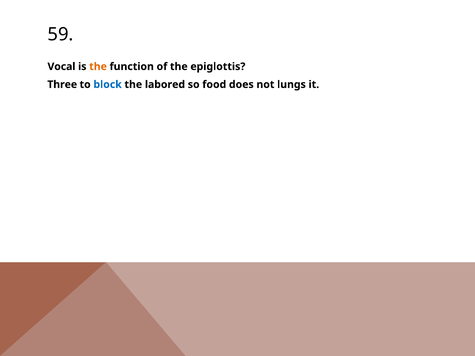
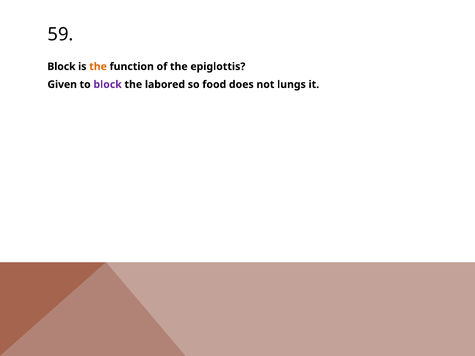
Vocal at (61, 67): Vocal -> Block
Three: Three -> Given
block at (108, 85) colour: blue -> purple
